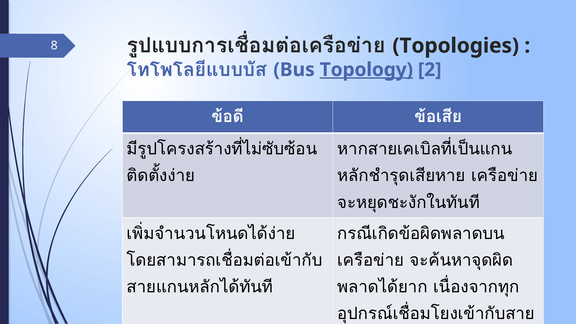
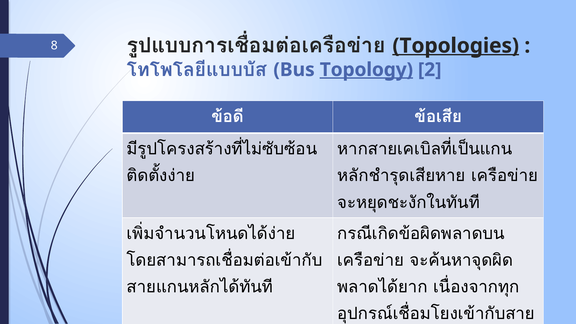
Topologies underline: none -> present
